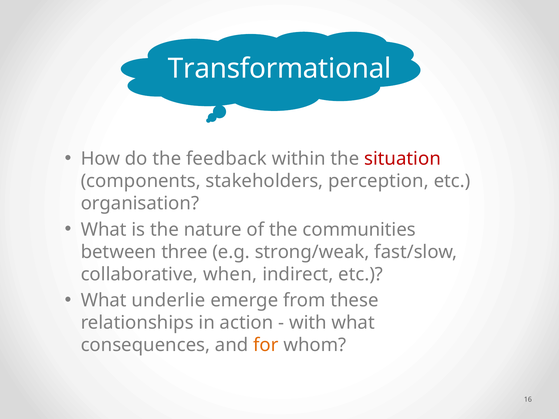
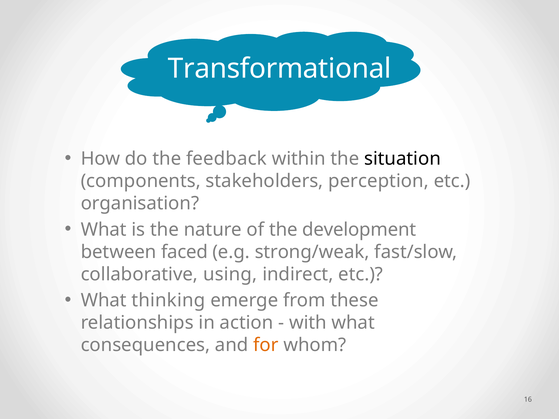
situation colour: red -> black
communities: communities -> development
three: three -> faced
when: when -> using
underlie: underlie -> thinking
